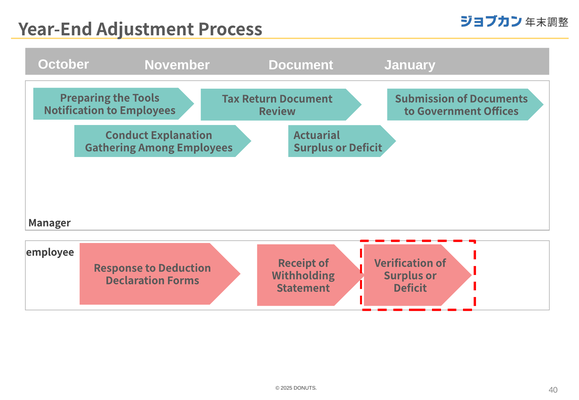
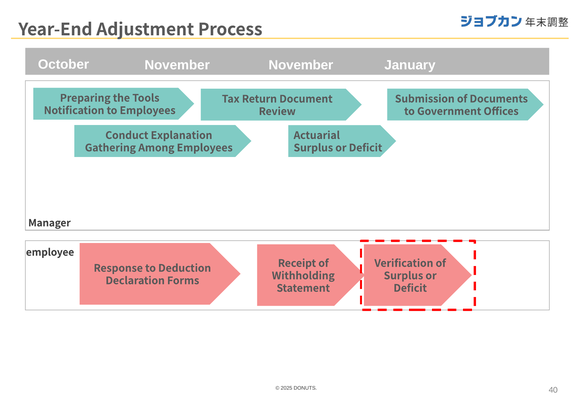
November Document: Document -> November
